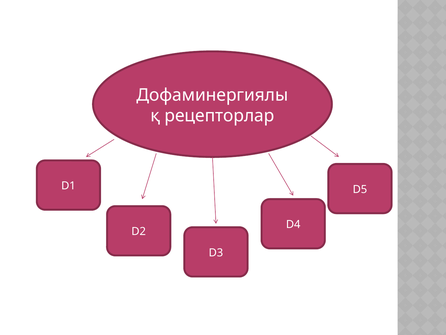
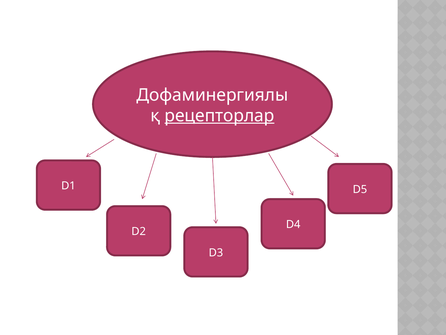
рецепторлар underline: none -> present
